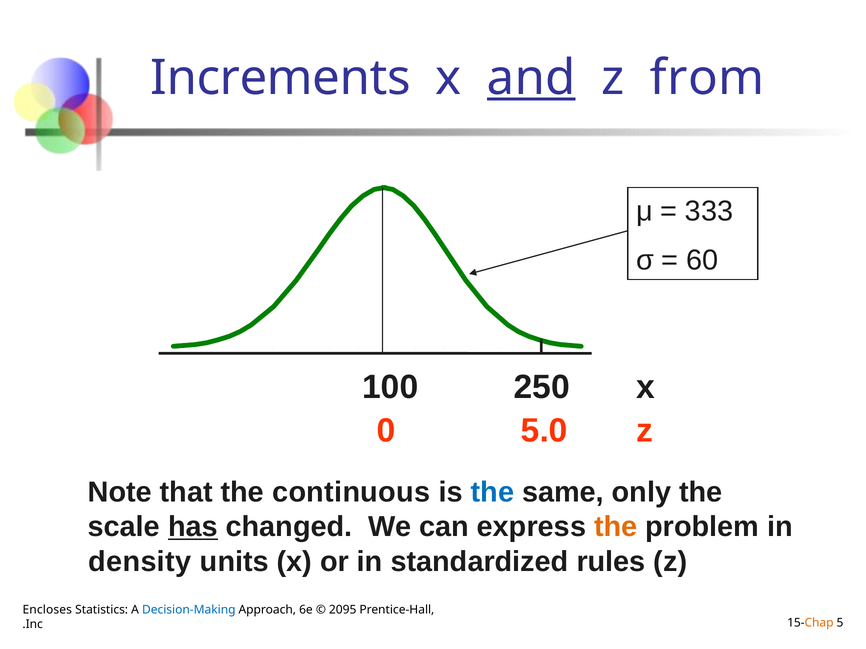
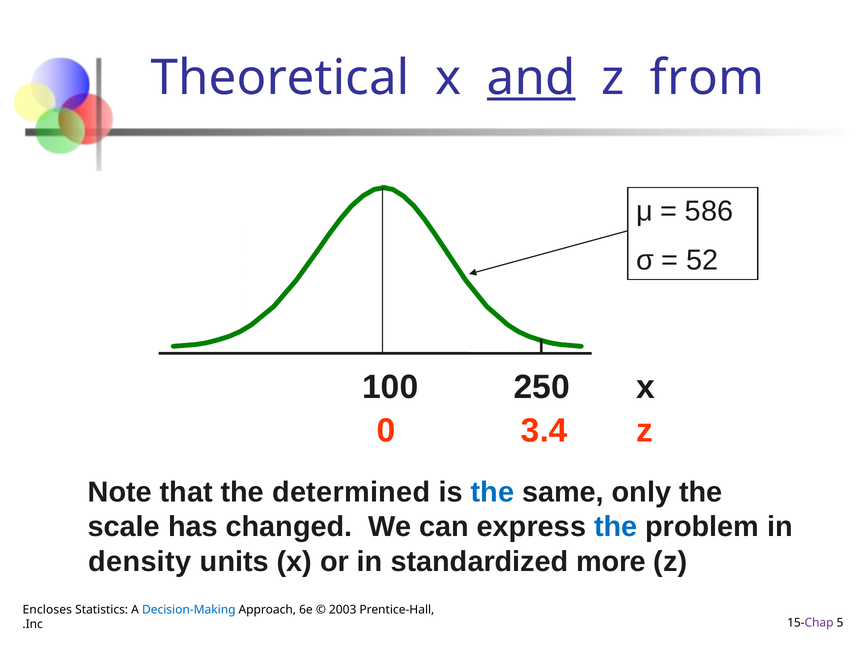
Increments: Increments -> Theoretical
333: 333 -> 586
60: 60 -> 52
5.0: 5.0 -> 3.4
continuous: continuous -> determined
has underline: present -> none
the at (616, 527) colour: orange -> blue
rules: rules -> more
2095: 2095 -> 2003
Chap colour: orange -> purple
